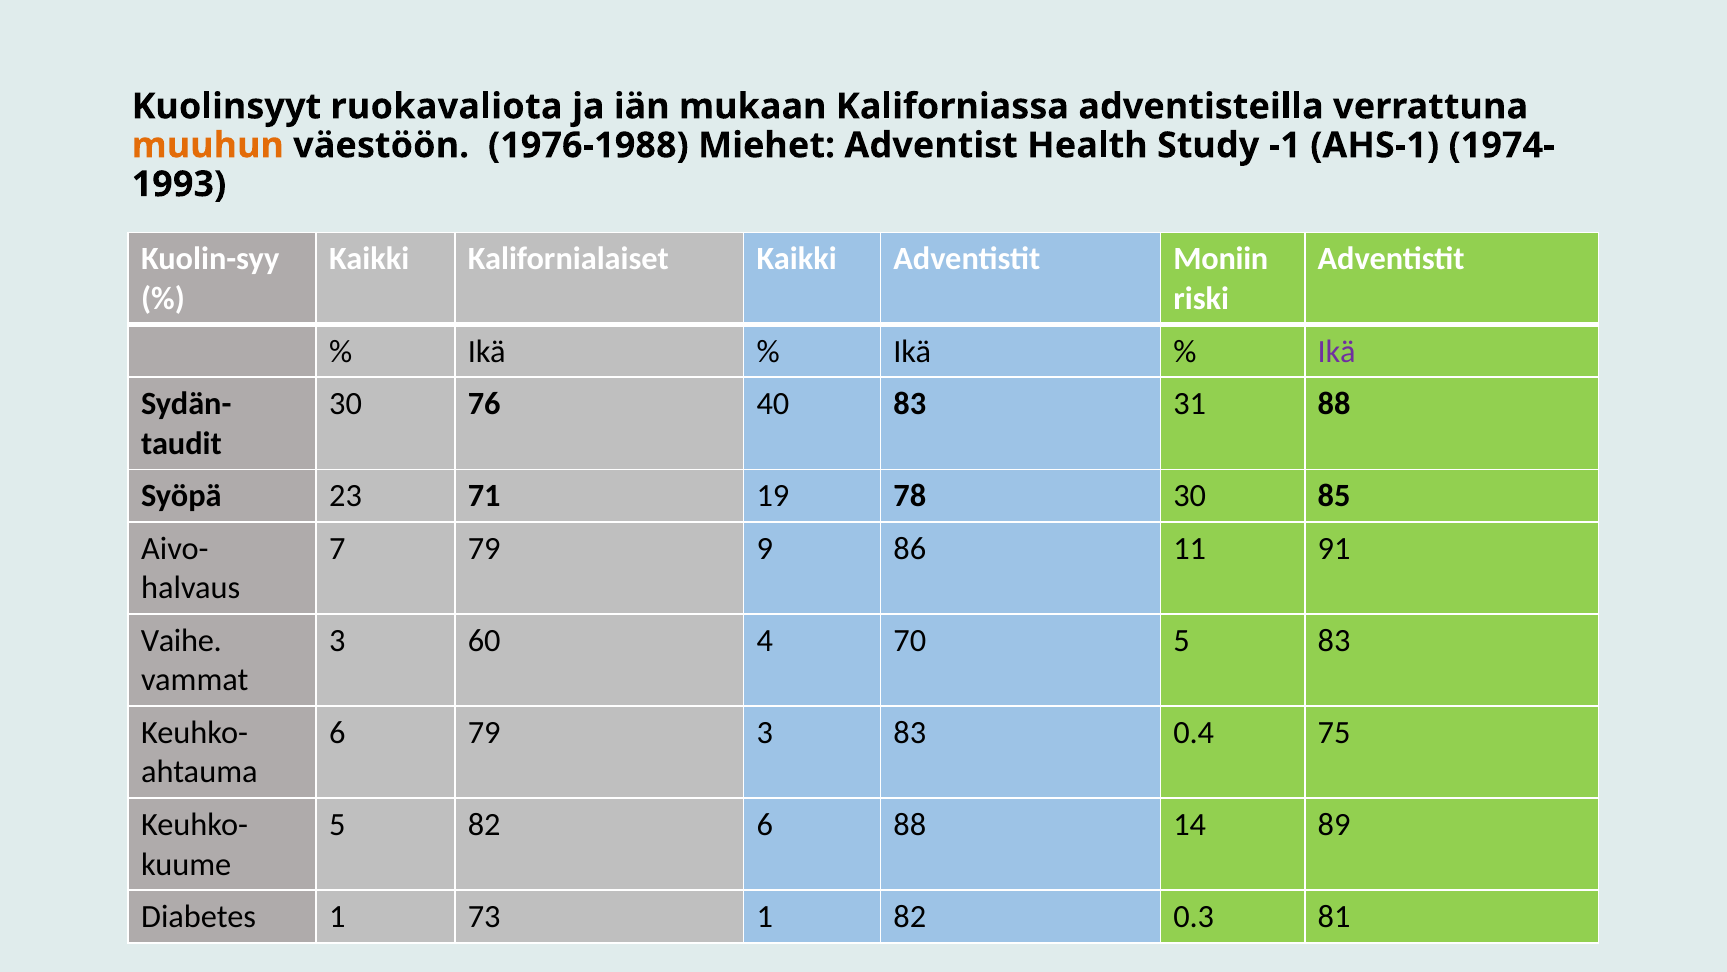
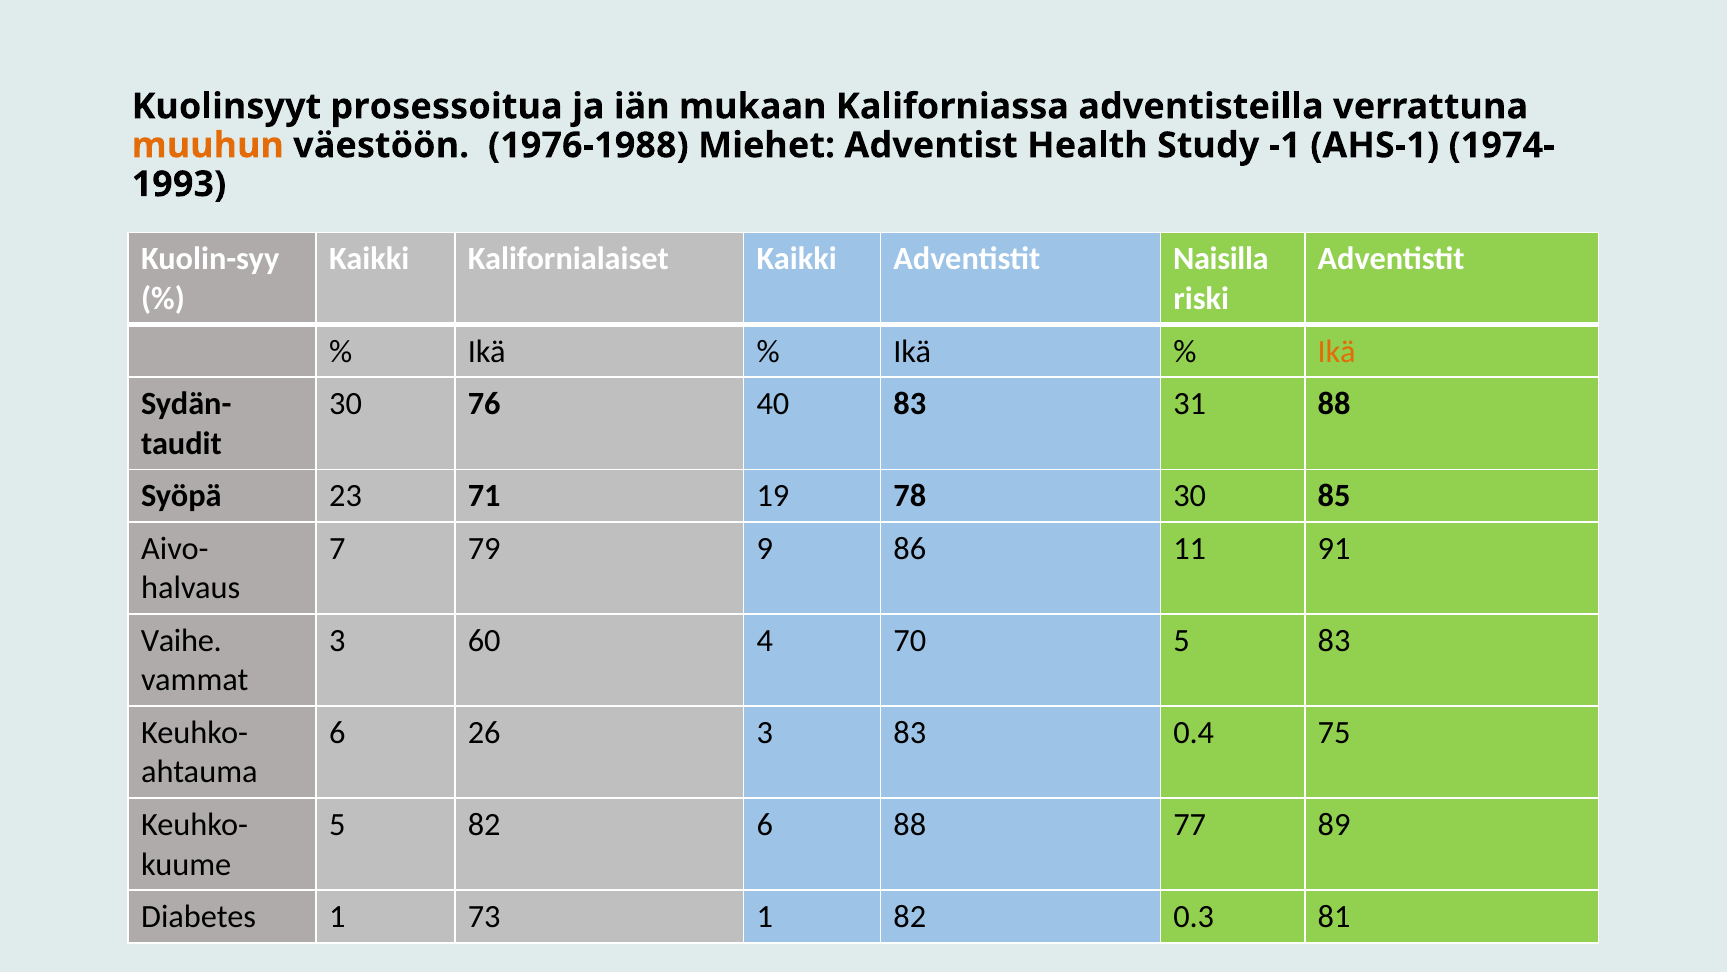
ruokavaliota: ruokavaliota -> prosessoitua
Moniin: Moniin -> Naisilla
Ikä at (1337, 351) colour: purple -> orange
6 79: 79 -> 26
14: 14 -> 77
